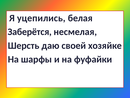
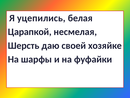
Заберётся: Заберётся -> Царапкой
